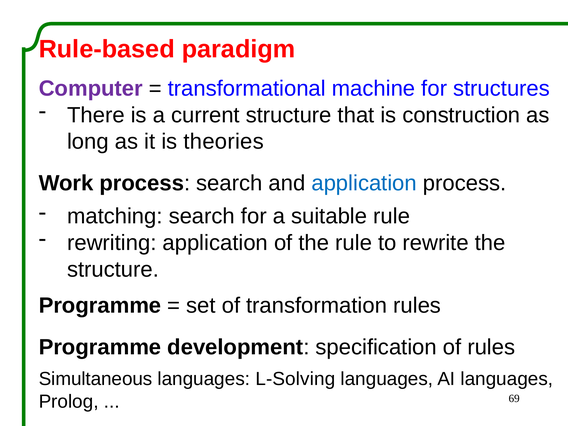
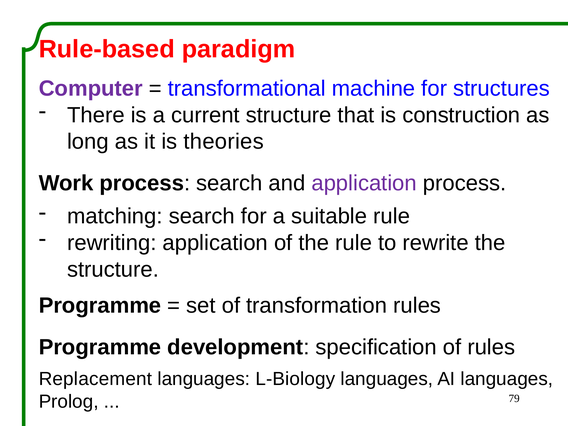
application at (364, 183) colour: blue -> purple
Simultaneous: Simultaneous -> Replacement
L-Solving: L-Solving -> L-Biology
69: 69 -> 79
